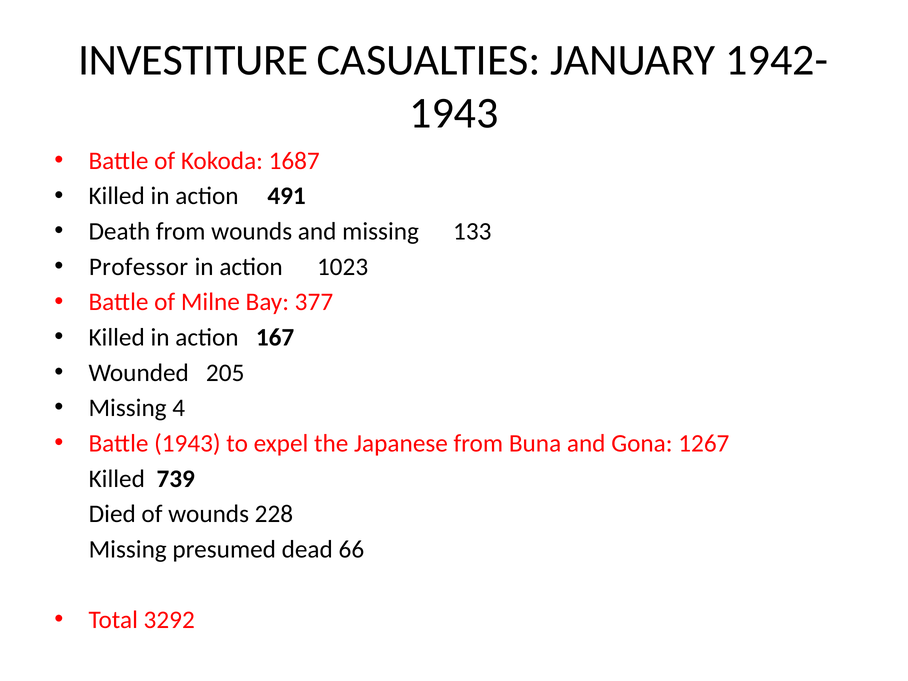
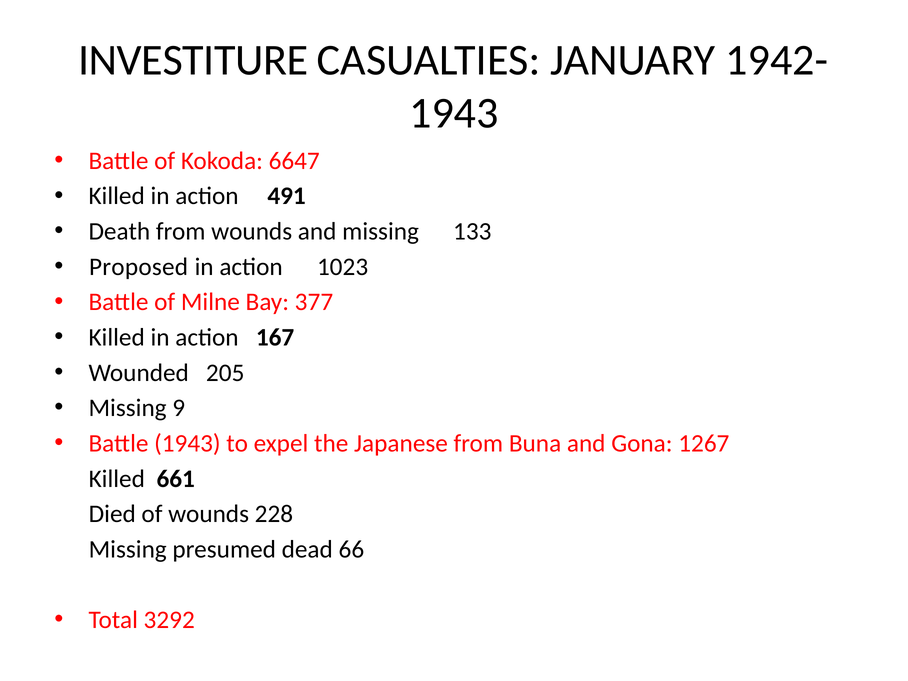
1687: 1687 -> 6647
Professor: Professor -> Proposed
4: 4 -> 9
739: 739 -> 661
